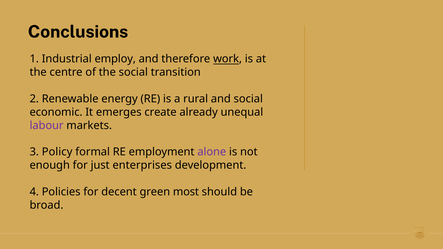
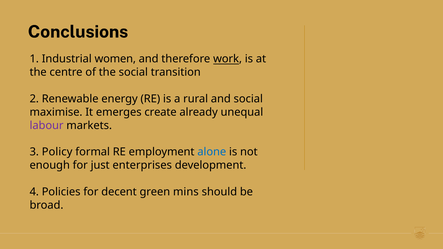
employ: employ -> women
economic: economic -> maximise
alone colour: purple -> blue
most: most -> mins
